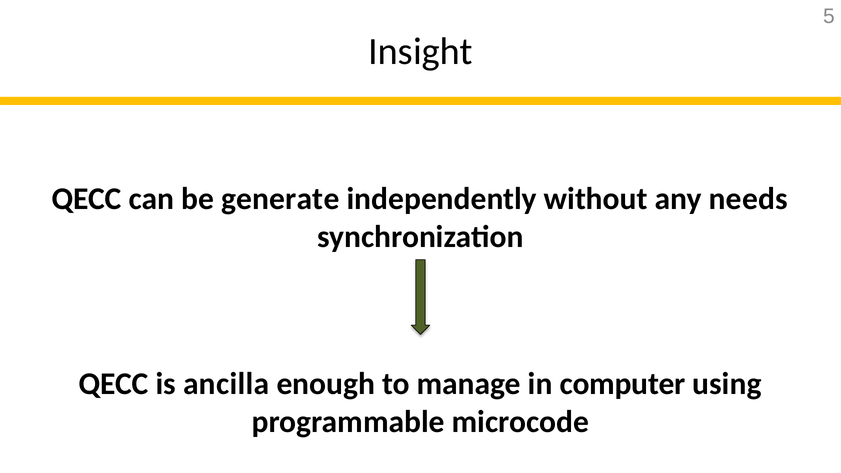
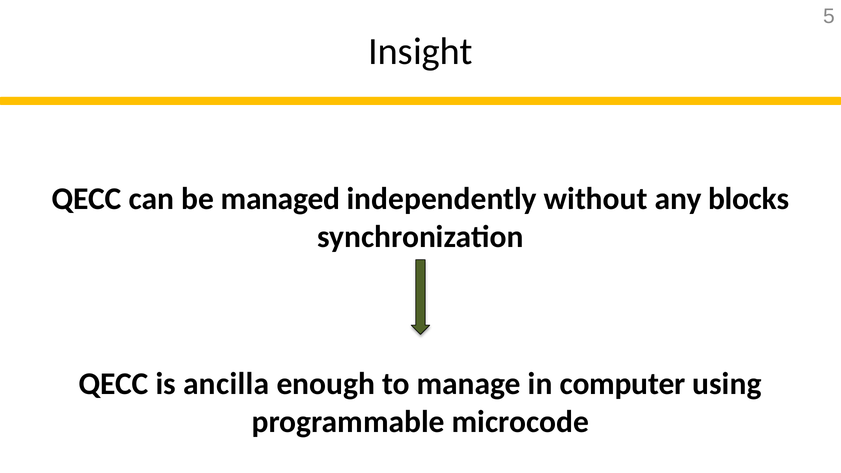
generate: generate -> managed
needs: needs -> blocks
